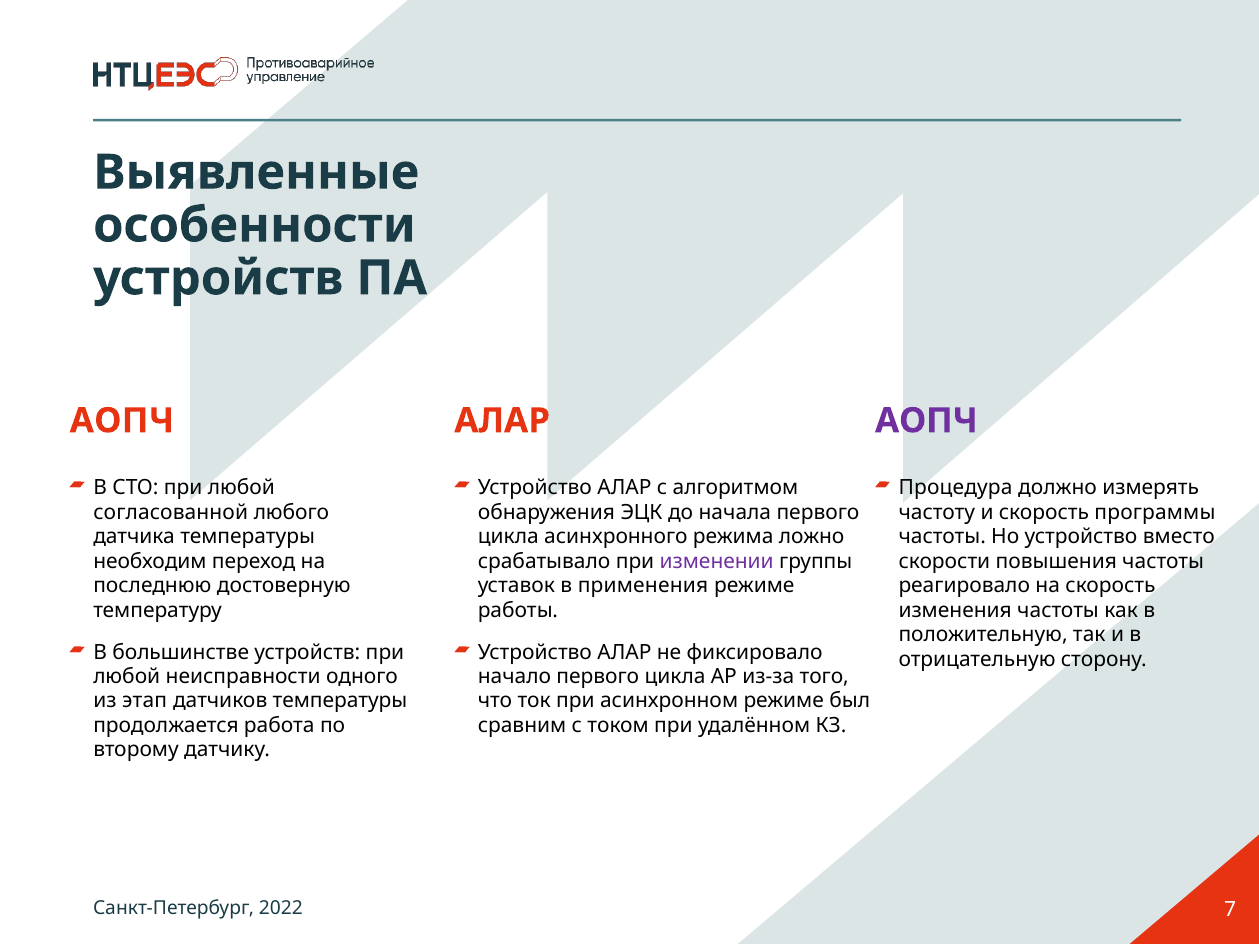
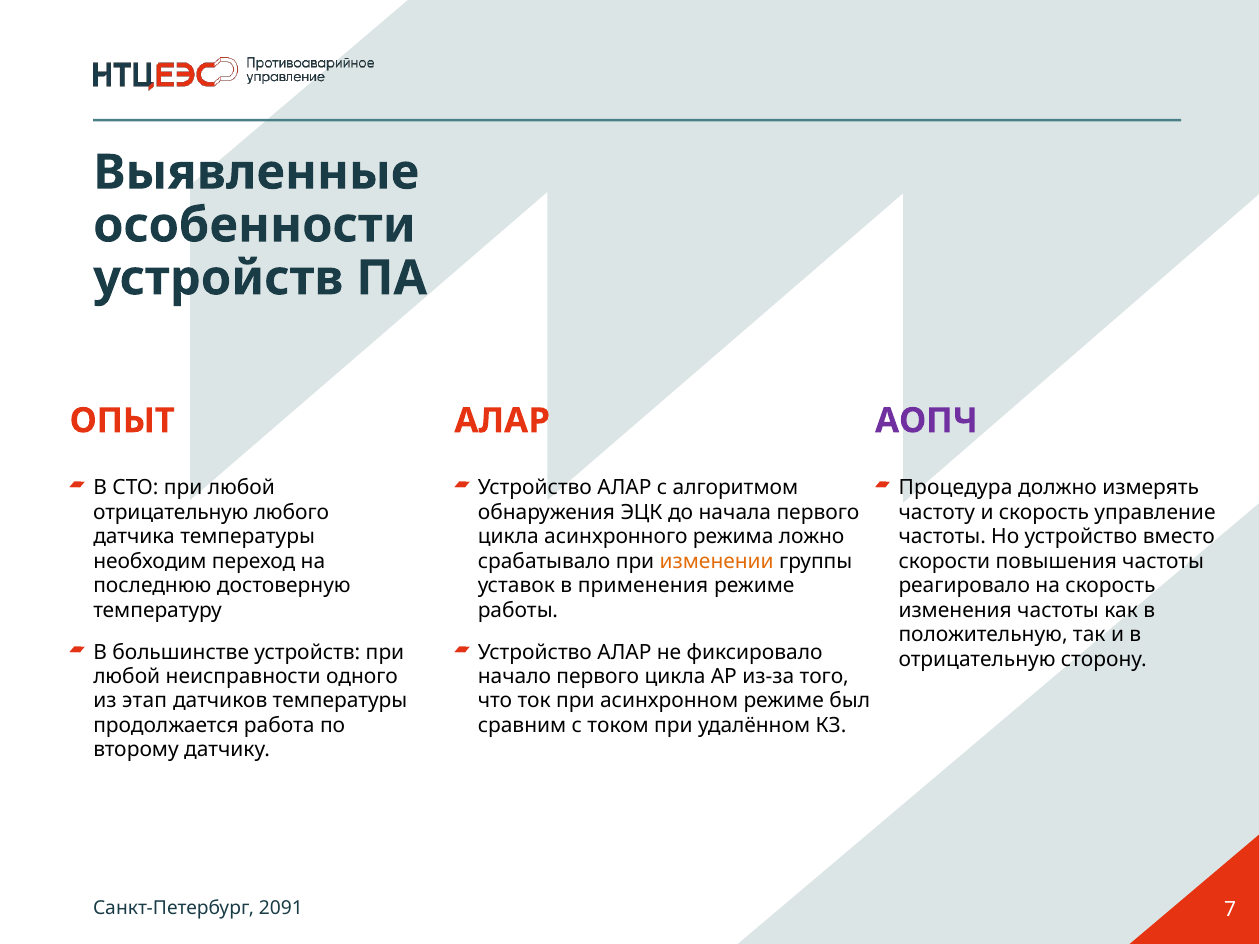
АОПЧ at (122, 421): АОПЧ -> ОПЫТ
согласованной at (171, 512): согласованной -> отрицательную
программы: программы -> управление
изменении colour: purple -> orange
2022: 2022 -> 2091
